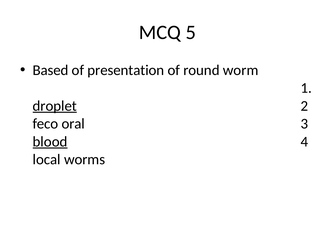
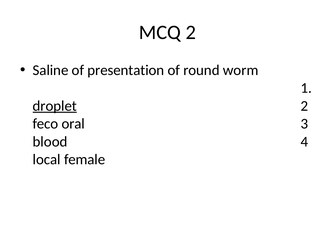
MCQ 5: 5 -> 2
Based: Based -> Saline
blood underline: present -> none
worms: worms -> female
